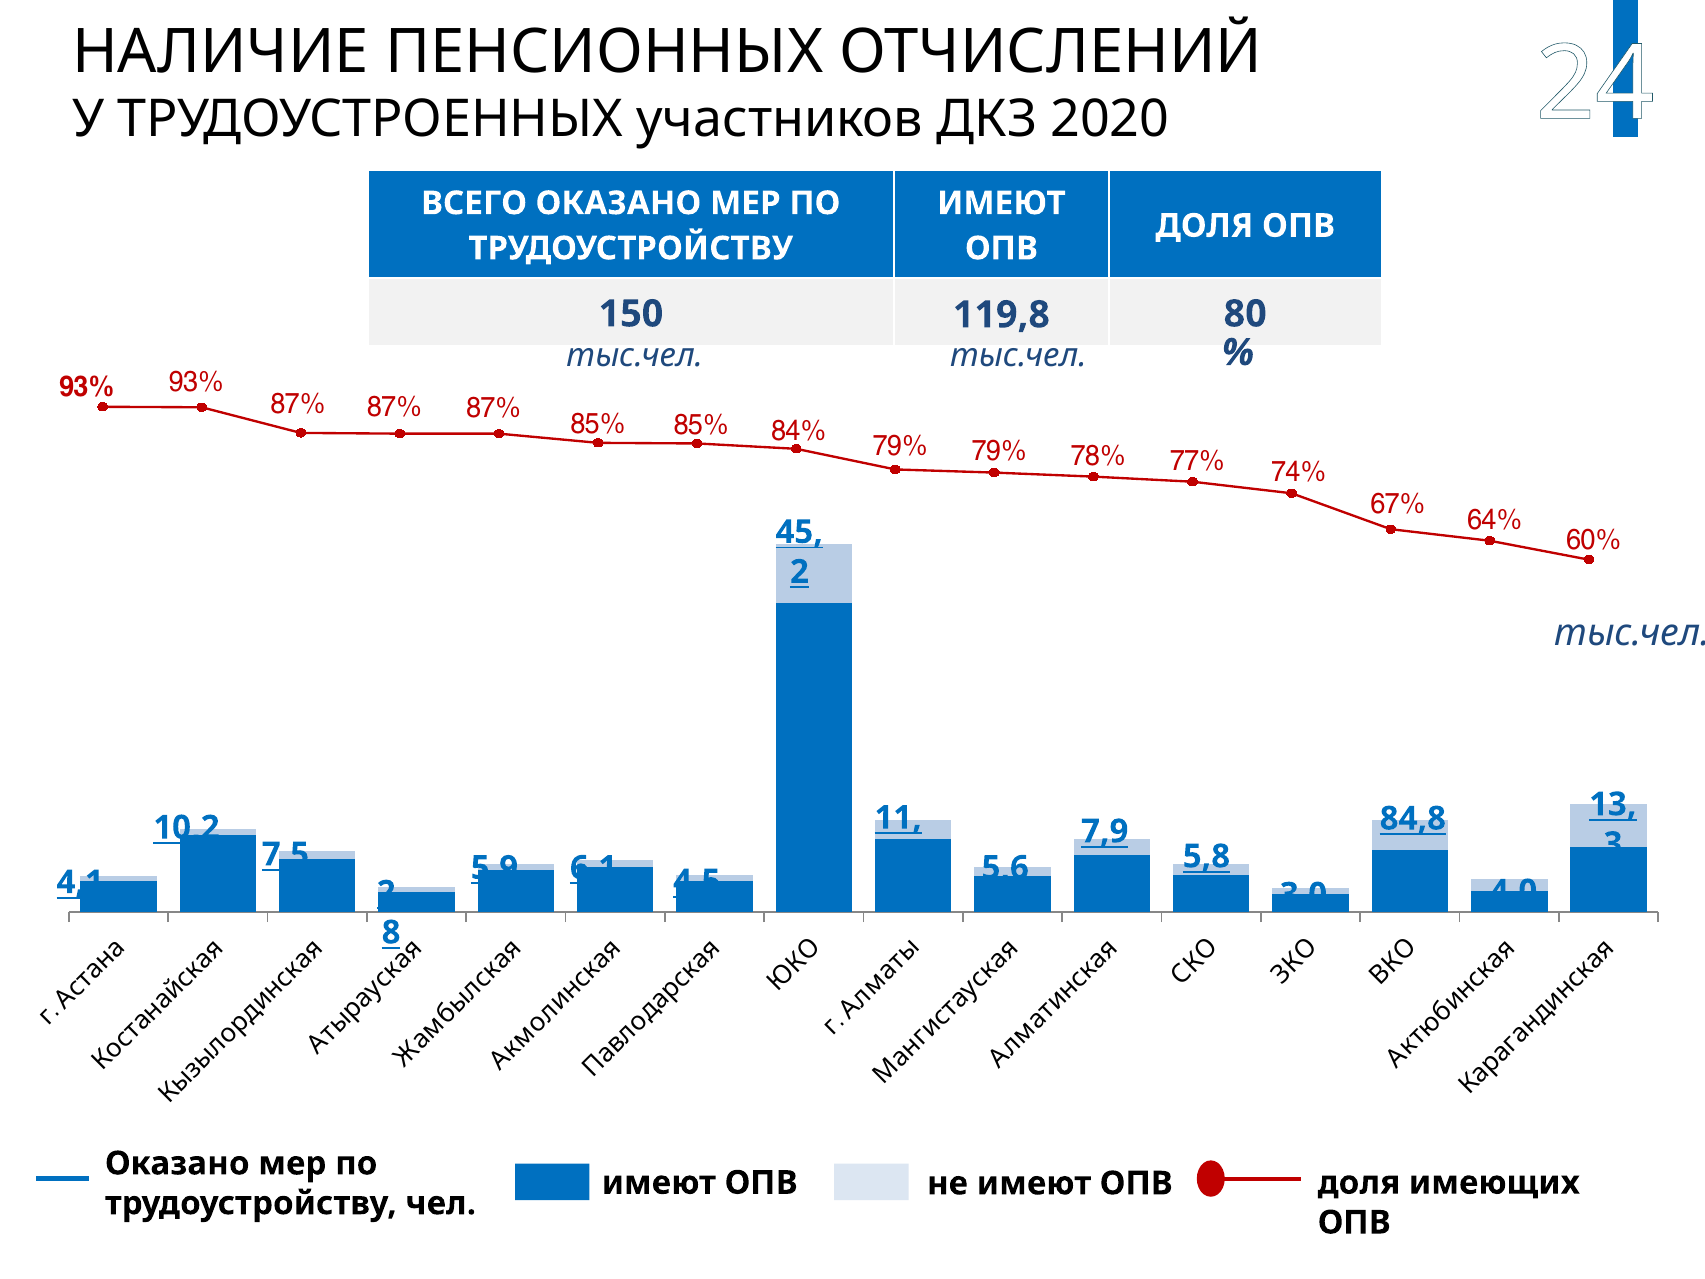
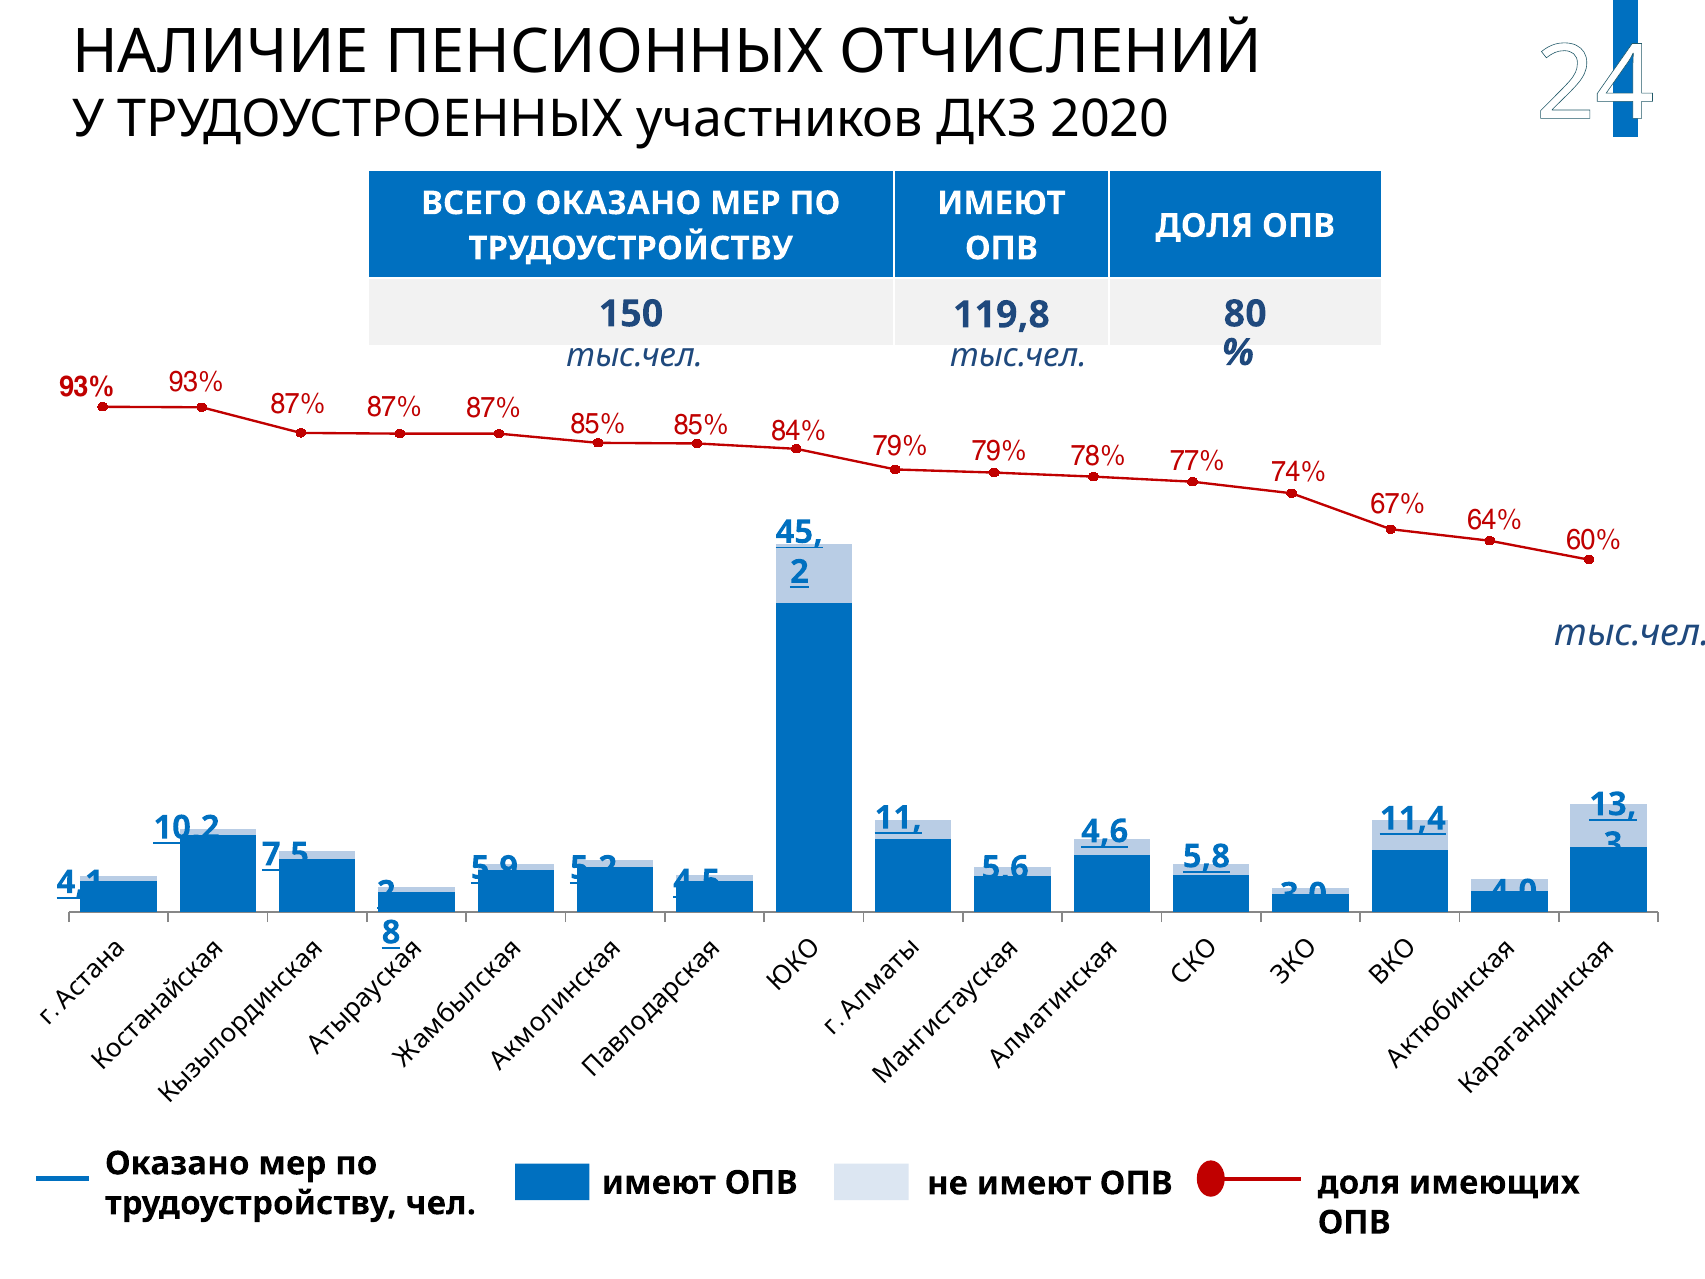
84,8: 84,8 -> 11,4
7,9: 7,9 -> 4,6
6,1: 6,1 -> 5,2
